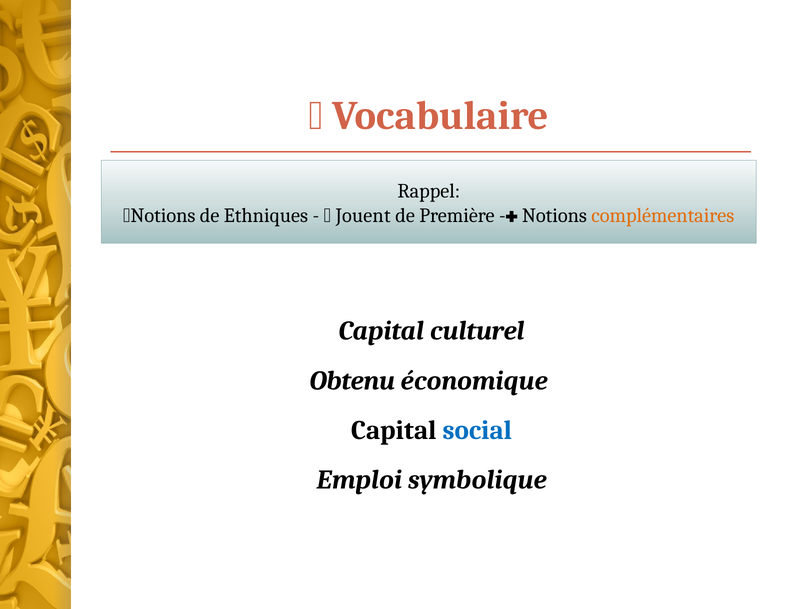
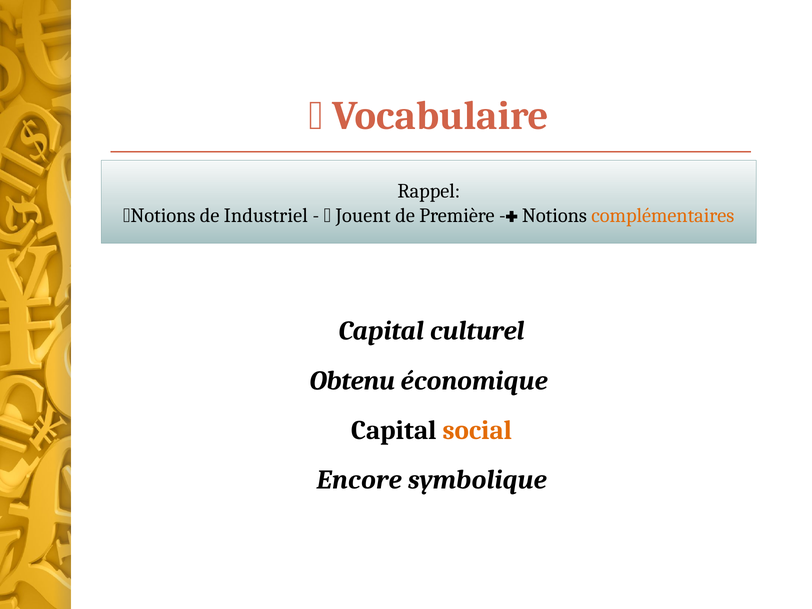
Ethniques: Ethniques -> Industriel
social colour: blue -> orange
Emploi: Emploi -> Encore
